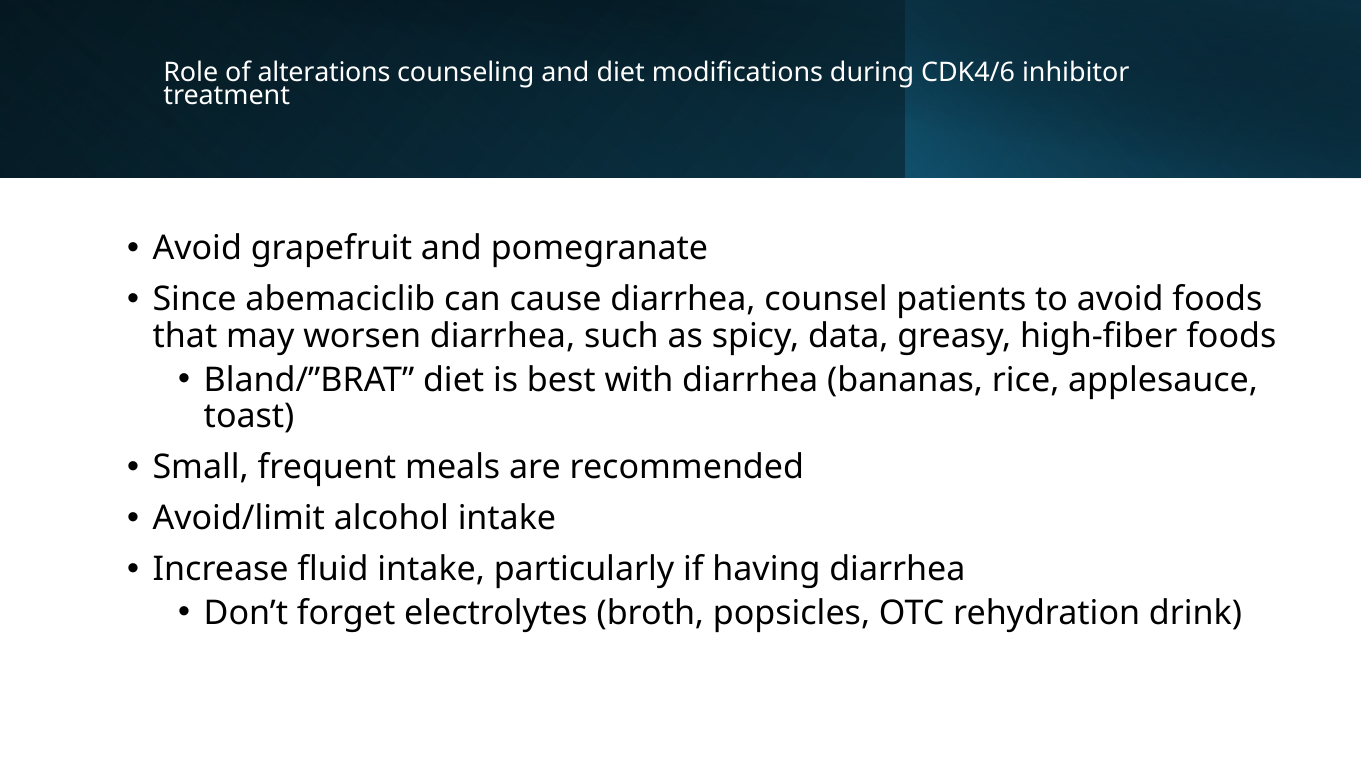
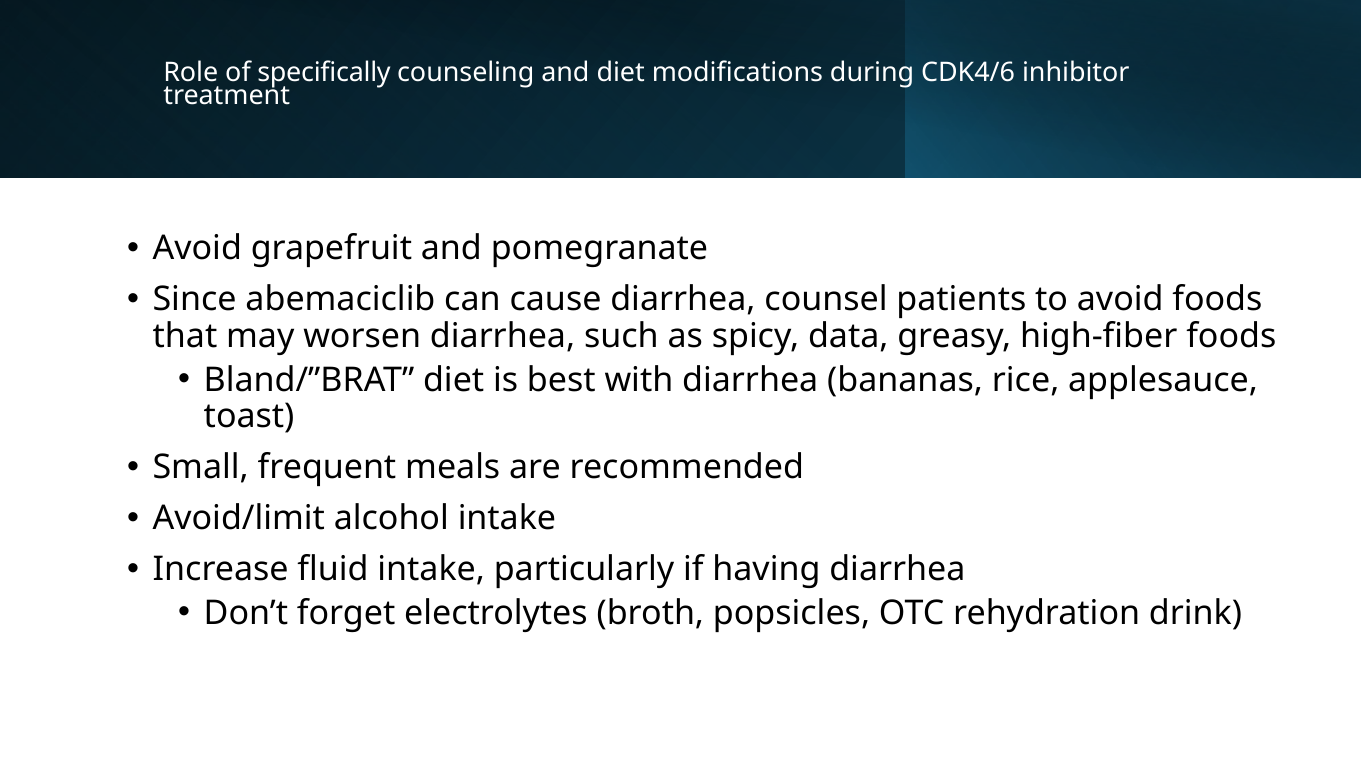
alterations: alterations -> specifically
